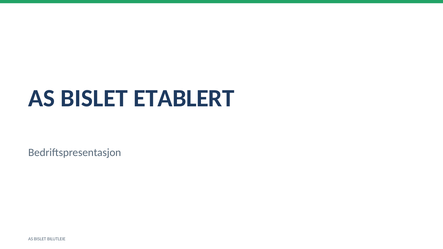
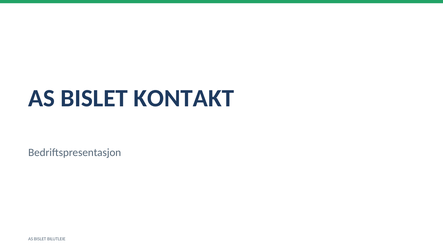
ETABLERT: ETABLERT -> KONTAKT
